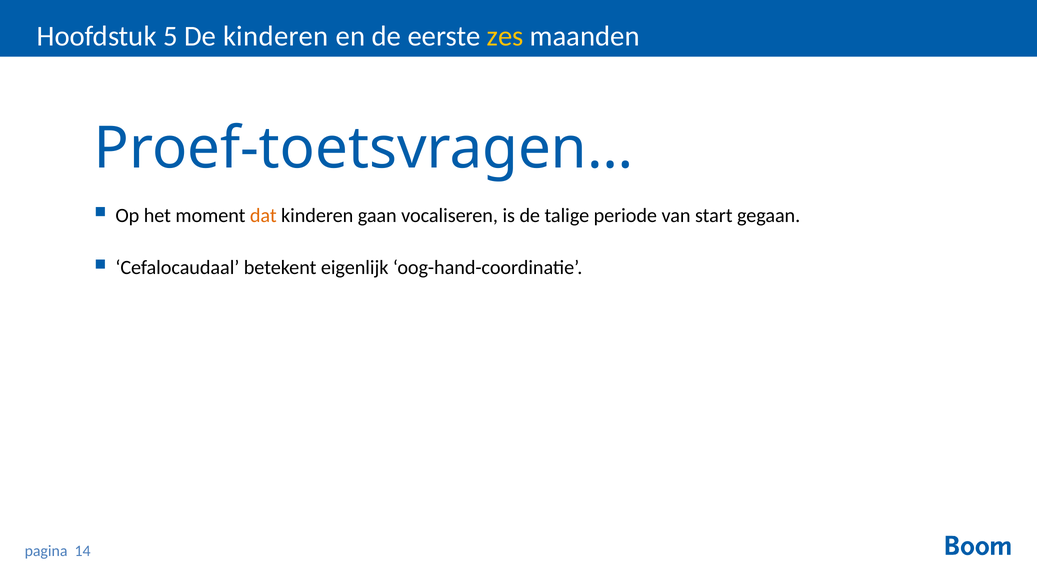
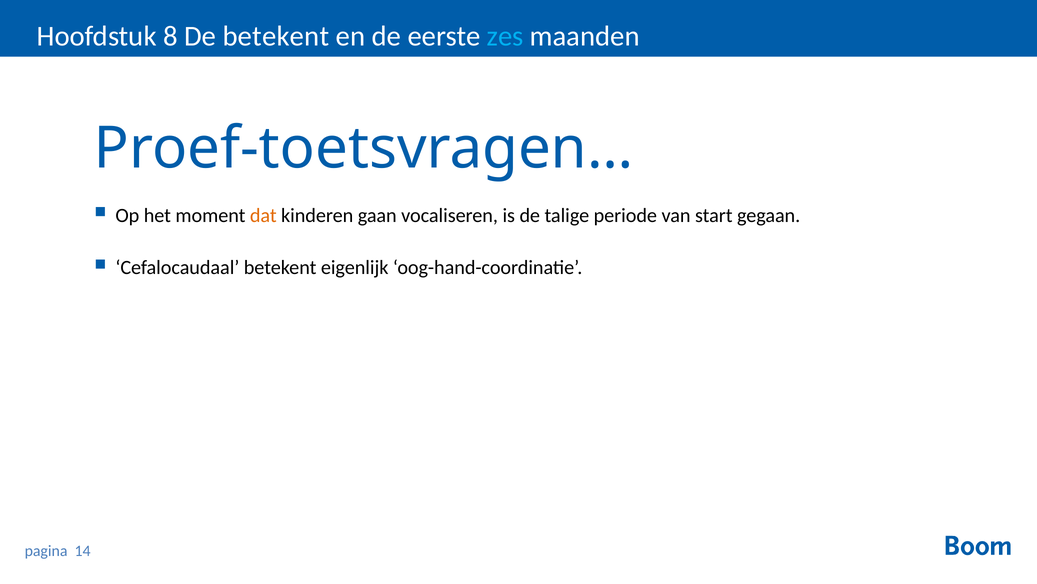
5: 5 -> 8
De kinderen: kinderen -> betekent
zes colour: yellow -> light blue
